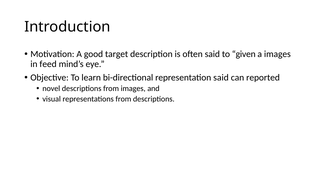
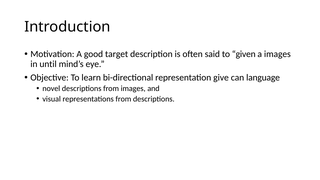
feed: feed -> until
representation said: said -> give
reported: reported -> language
